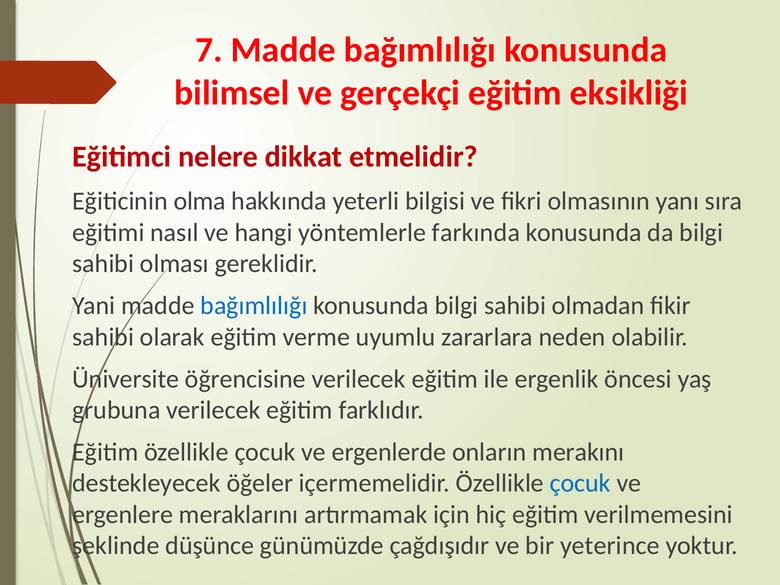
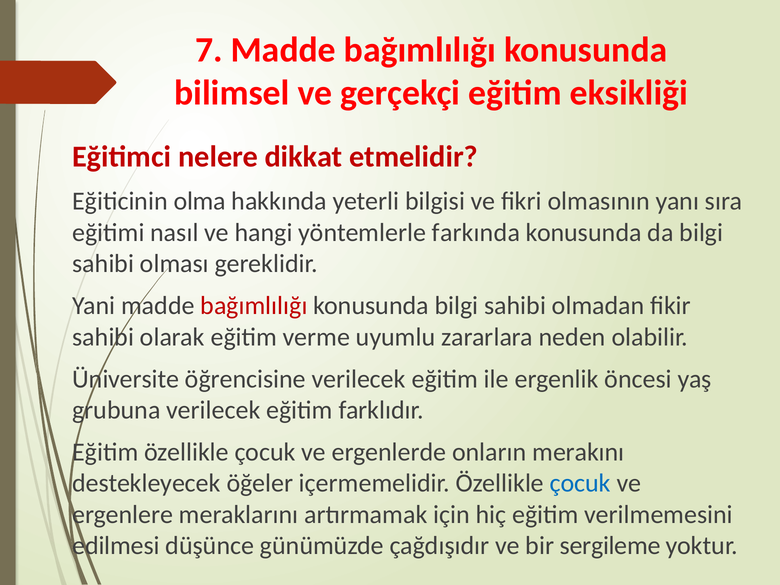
bağımlılığı at (254, 306) colour: blue -> red
şeklinde: şeklinde -> edilmesi
yeterince: yeterince -> sergileme
